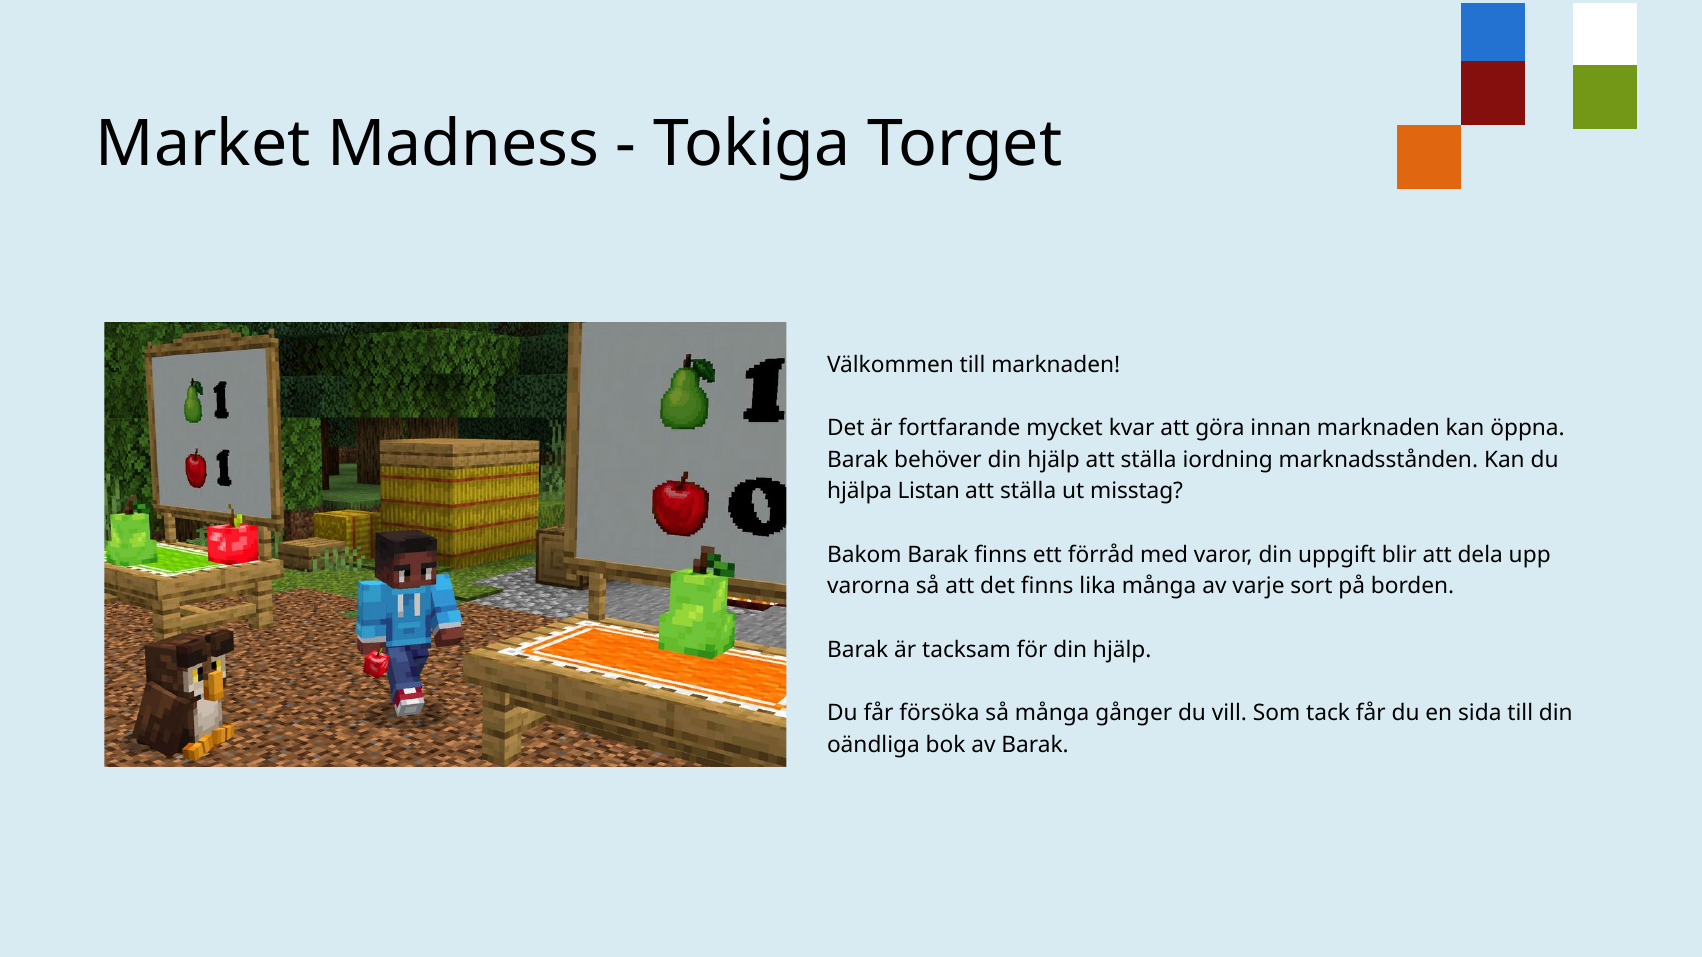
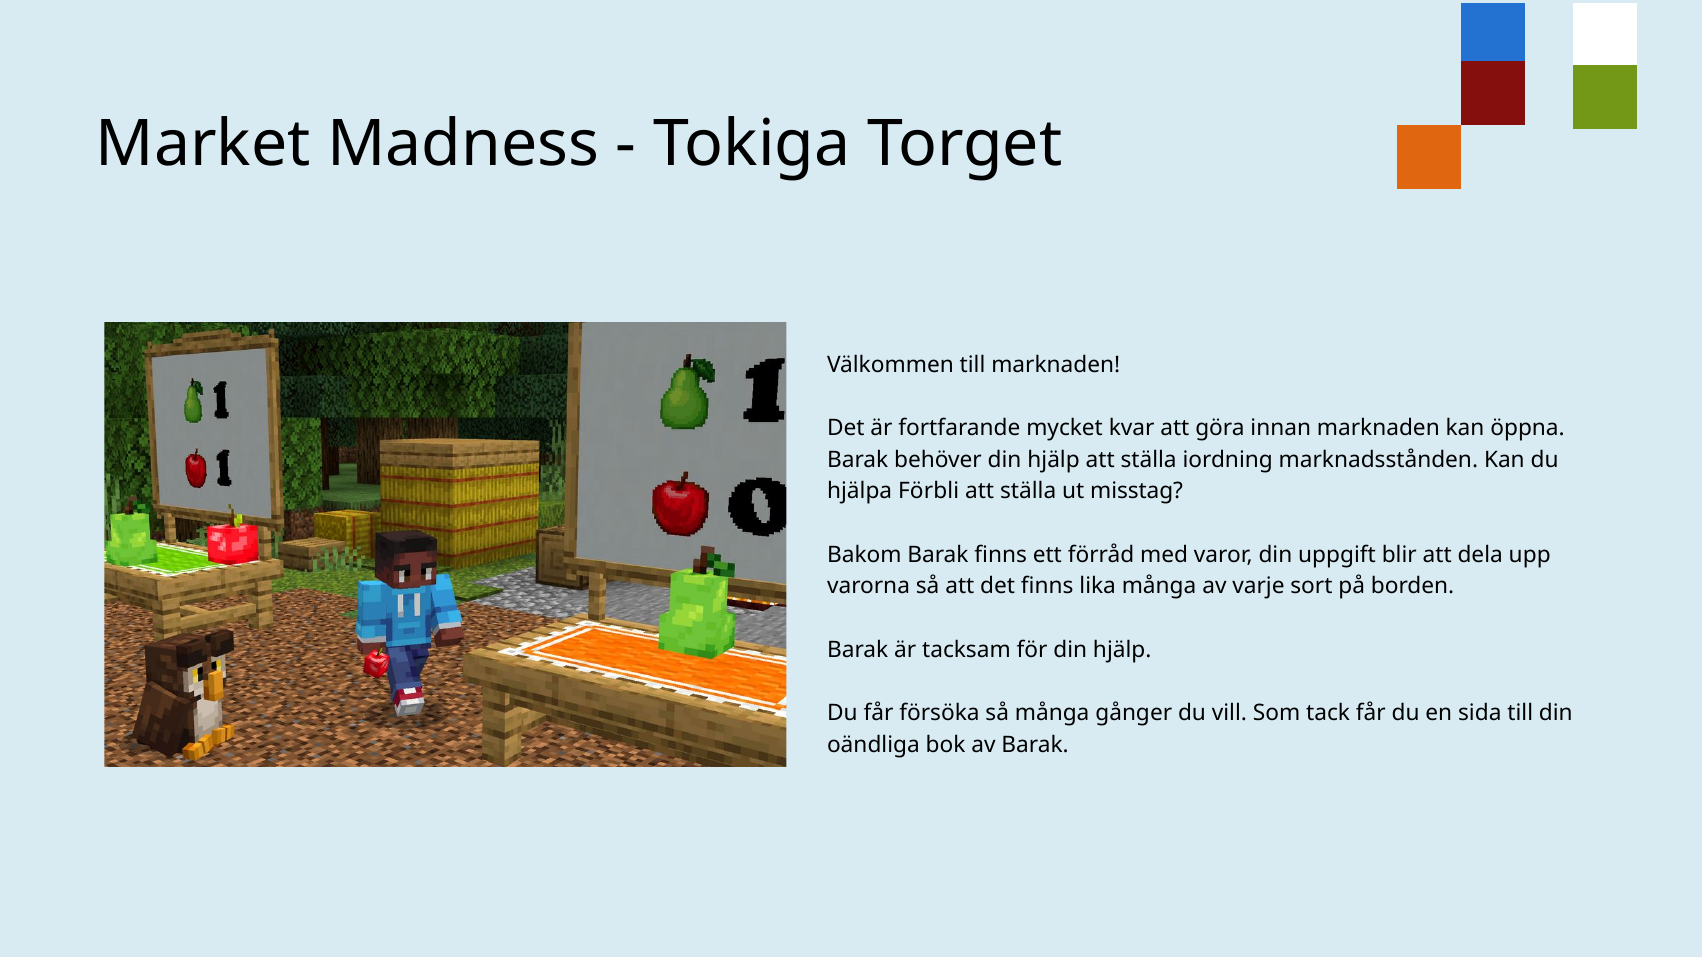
Listan: Listan -> Förbli
